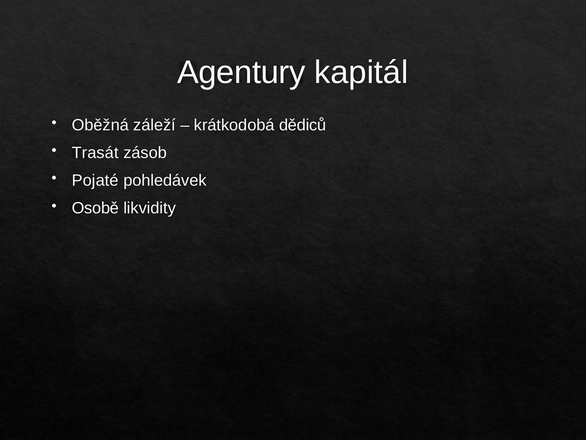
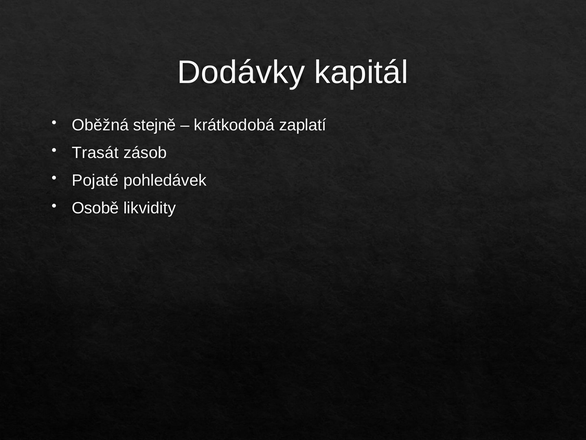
Agentury: Agentury -> Dodávky
záleží: záleží -> stejně
dědiců: dědiců -> zaplatí
